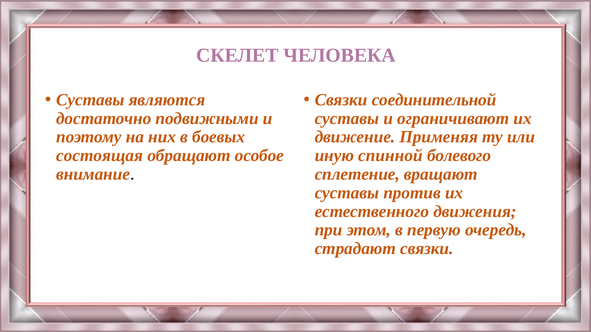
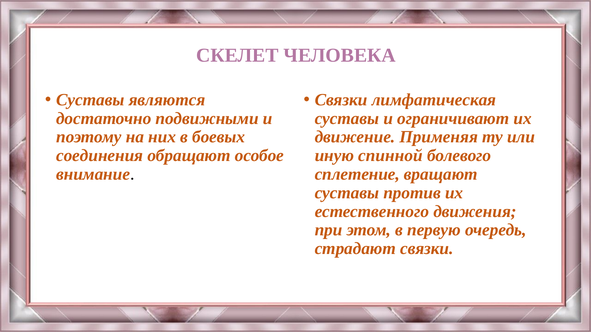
соединительной: соединительной -> лимфатическая
состоящая: состоящая -> соединения
